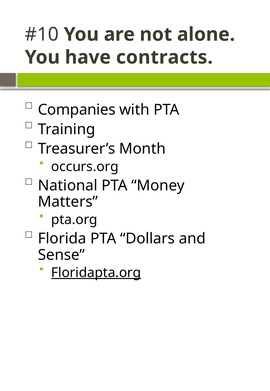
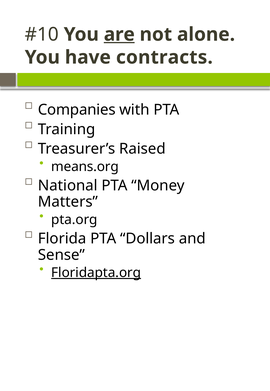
are underline: none -> present
Month: Month -> Raised
occurs.org: occurs.org -> means.org
